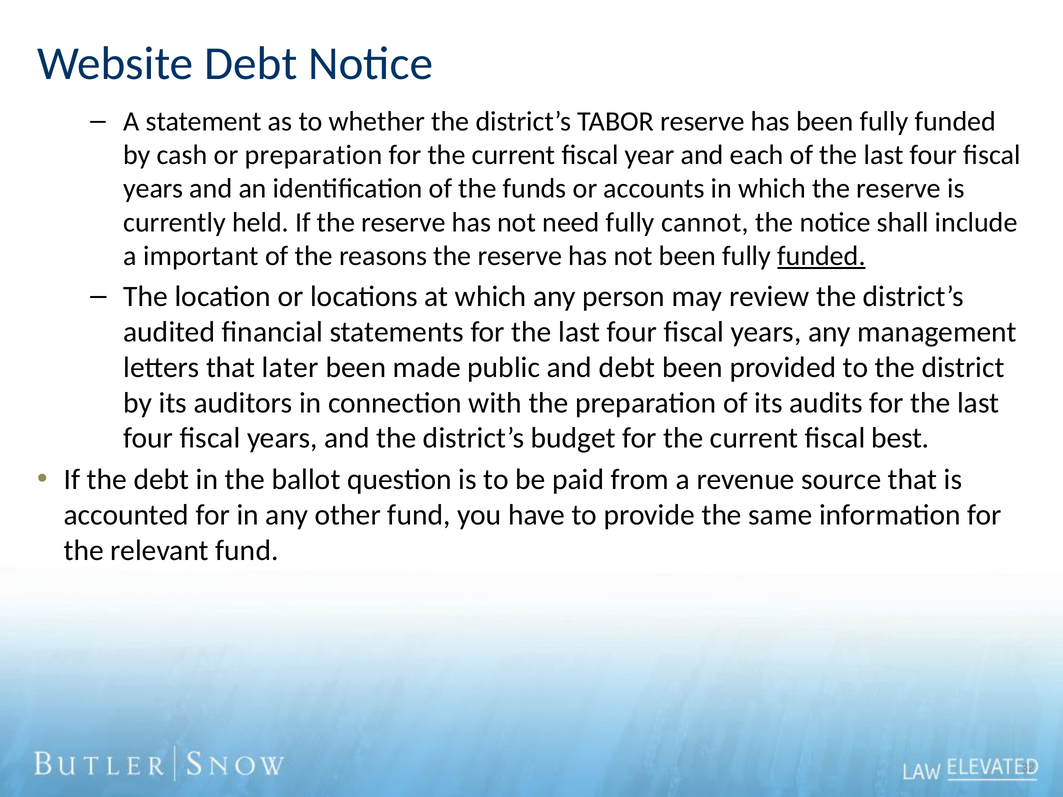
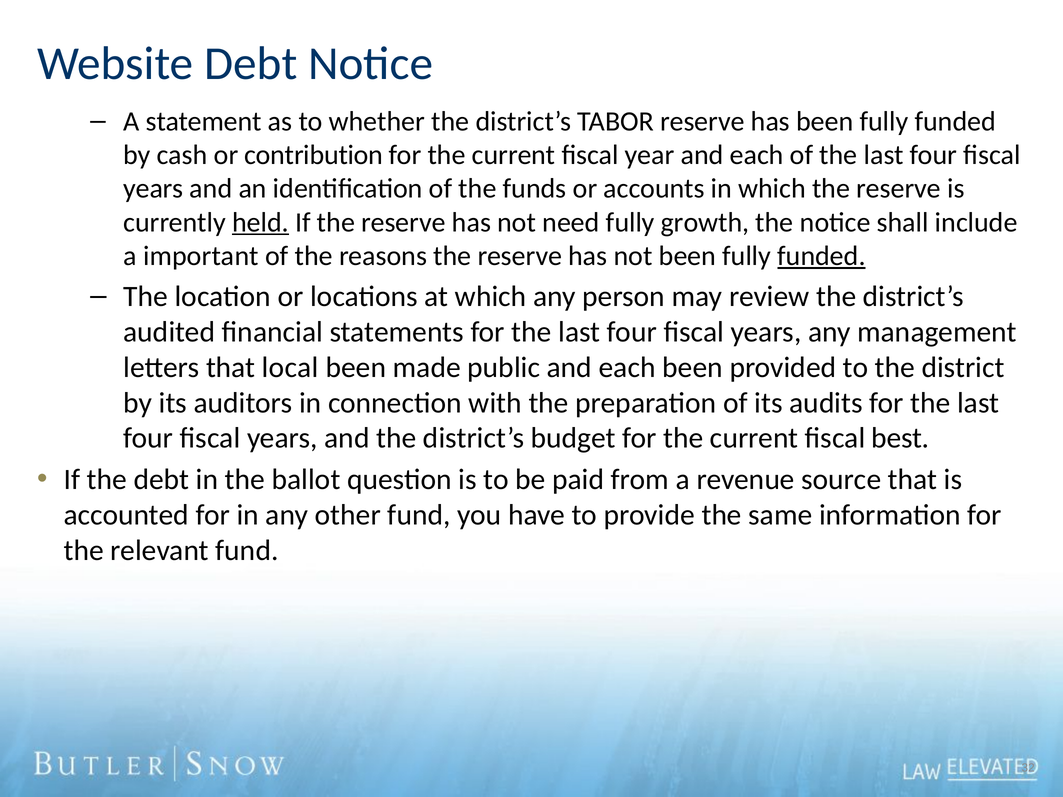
or preparation: preparation -> contribution
held underline: none -> present
cannot: cannot -> growth
later: later -> local
public and debt: debt -> each
